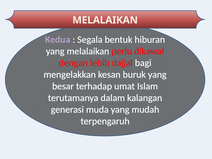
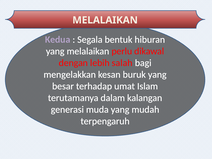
dajjal: dajjal -> salah
